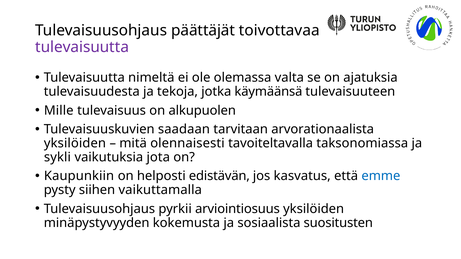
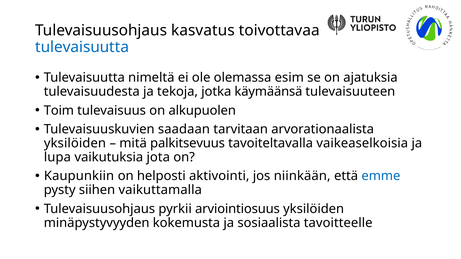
päättäjät: päättäjät -> kasvatus
tulevaisuutta at (82, 47) colour: purple -> blue
valta: valta -> esim
Mille: Mille -> Toim
olennaisesti: olennaisesti -> palkitsevuus
taksonomiassa: taksonomiassa -> vaikeaselkoisia
sykli: sykli -> lupa
edistävän: edistävän -> aktivointi
kasvatus: kasvatus -> niinkään
suositusten: suositusten -> tavoitteelle
